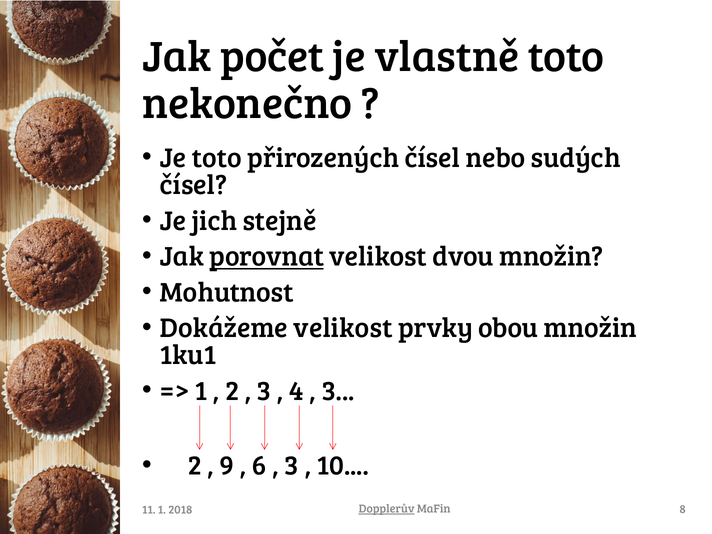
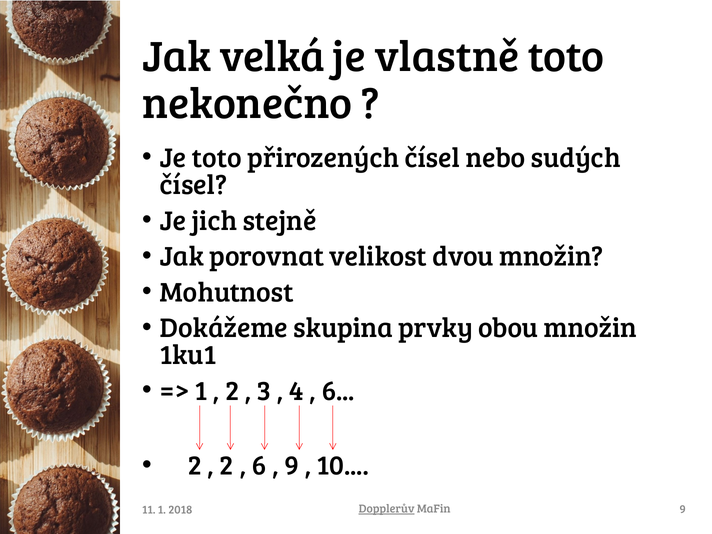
počet: počet -> velká
porovnat underline: present -> none
Dokážeme velikost: velikost -> skupina
3 at (338, 391): 3 -> 6
9 at (227, 466): 9 -> 2
3 at (291, 466): 3 -> 9
MaFin 8: 8 -> 9
